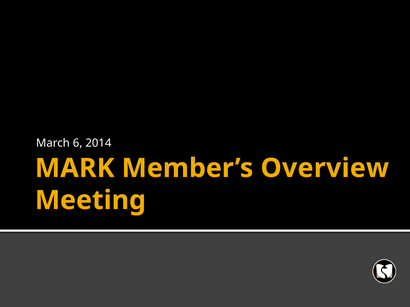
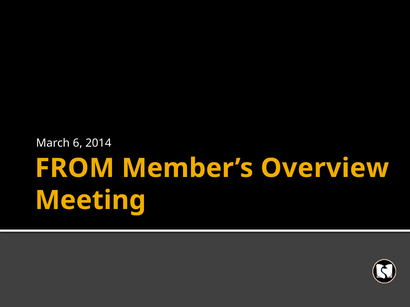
MARK: MARK -> FROM
